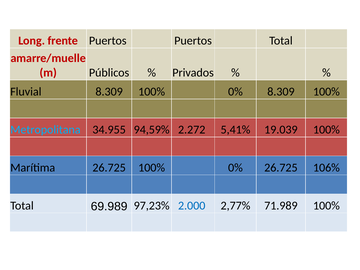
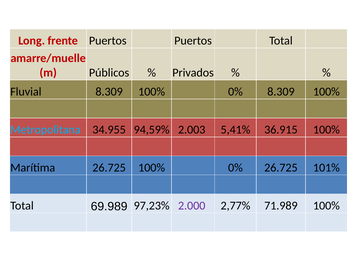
2.272: 2.272 -> 2.003
19.039: 19.039 -> 36.915
106%: 106% -> 101%
2.000 colour: blue -> purple
